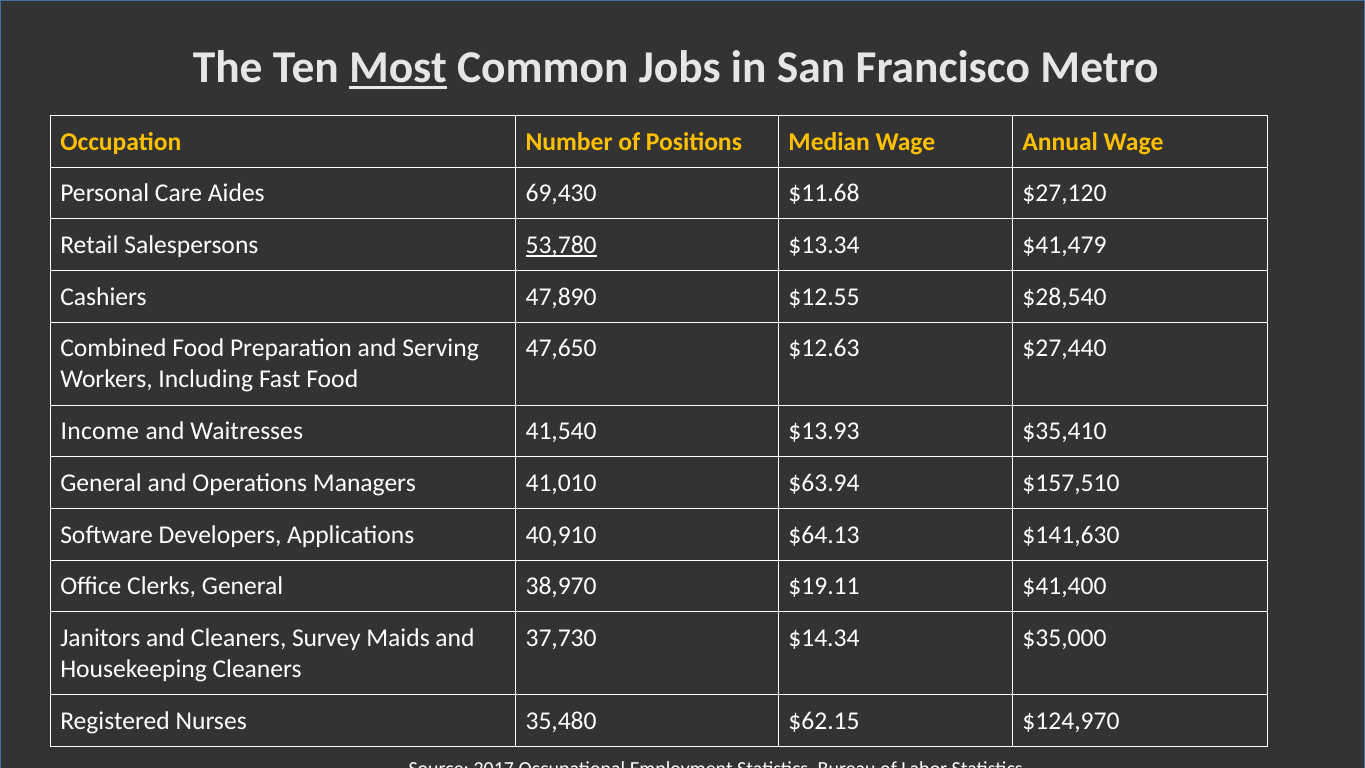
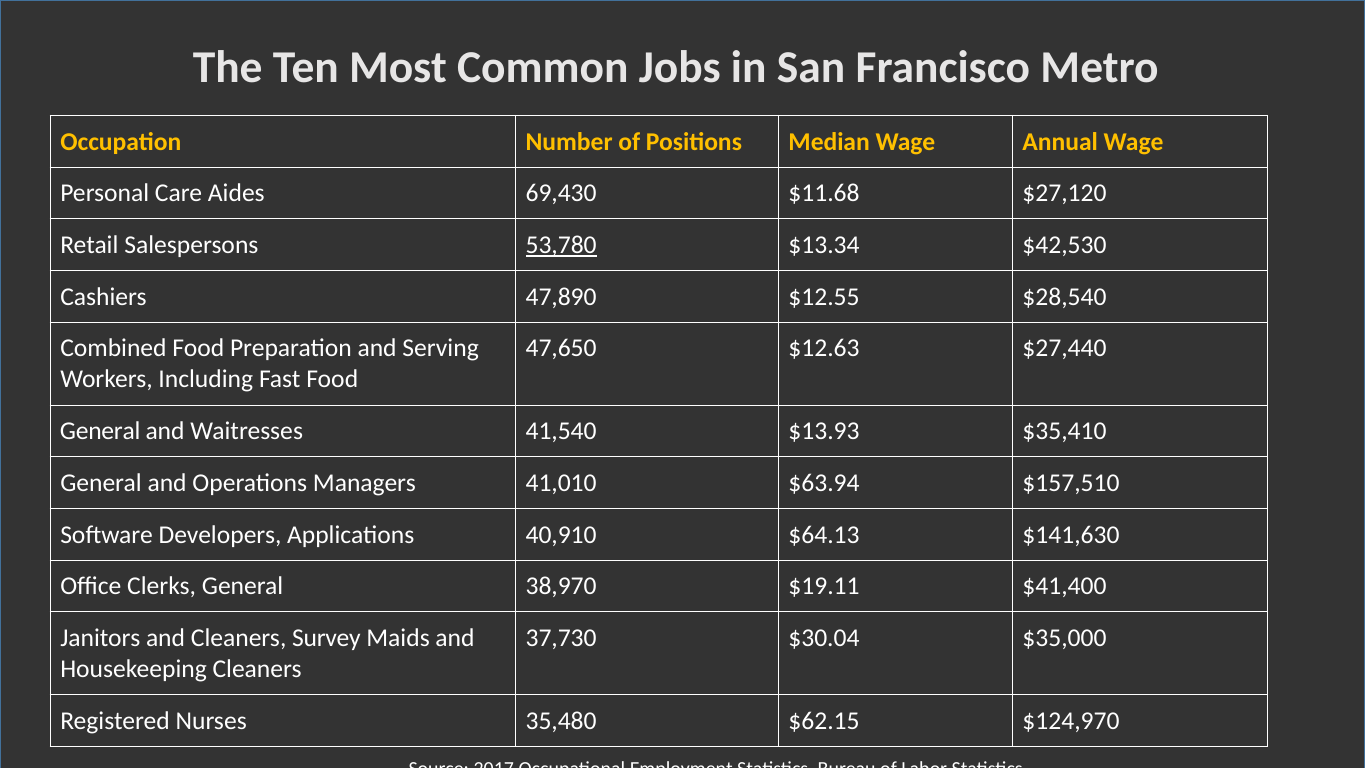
Most underline: present -> none
$41,479: $41,479 -> $42,530
Income at (100, 431): Income -> General
$14.34: $14.34 -> $30.04
